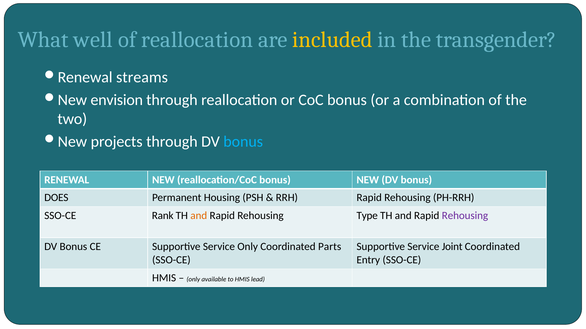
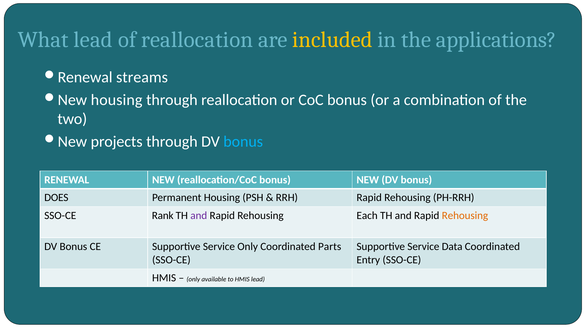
What well: well -> lead
transgender: transgender -> applications
envision at (117, 100): envision -> housing
and at (199, 216) colour: orange -> purple
Type: Type -> Each
Rehousing at (465, 216) colour: purple -> orange
Joint: Joint -> Data
